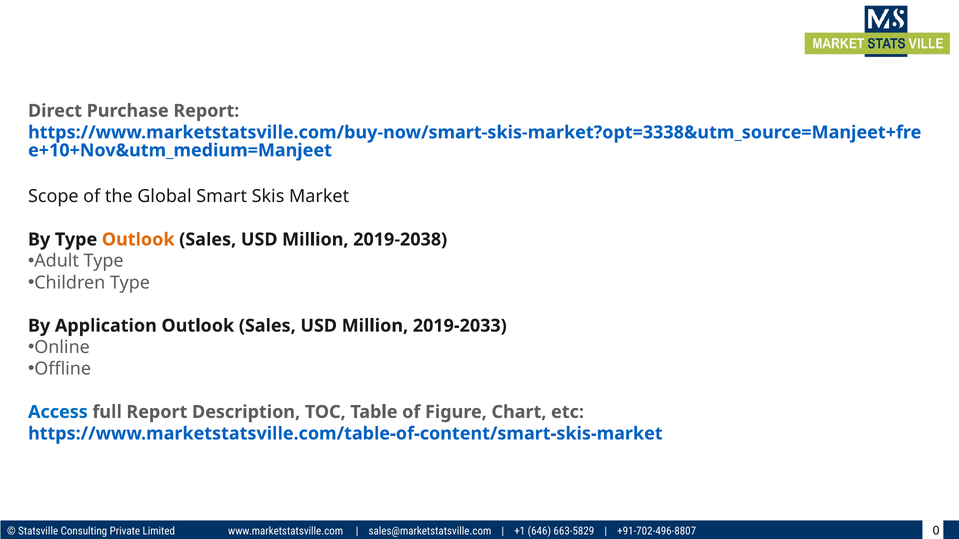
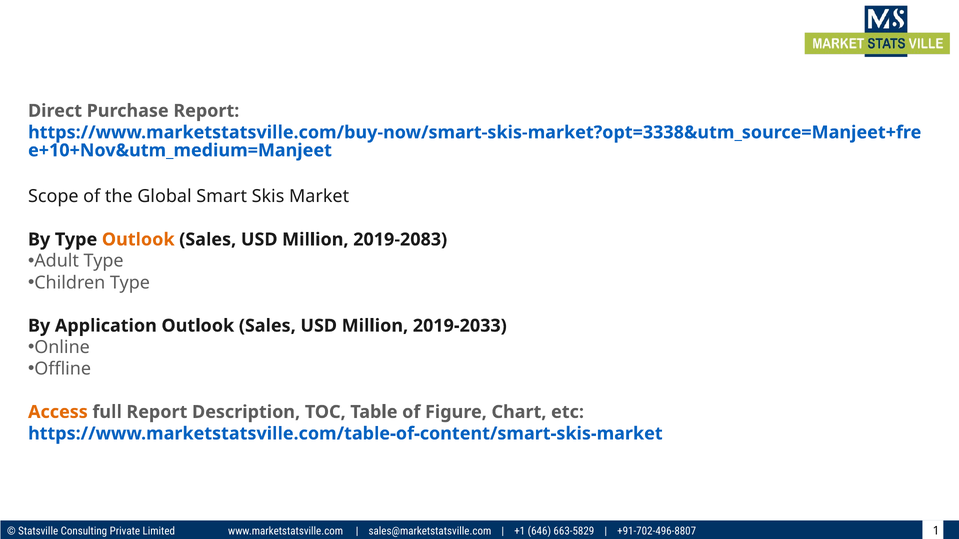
2019-2038: 2019-2038 -> 2019-2083
Access colour: blue -> orange
0: 0 -> 1
